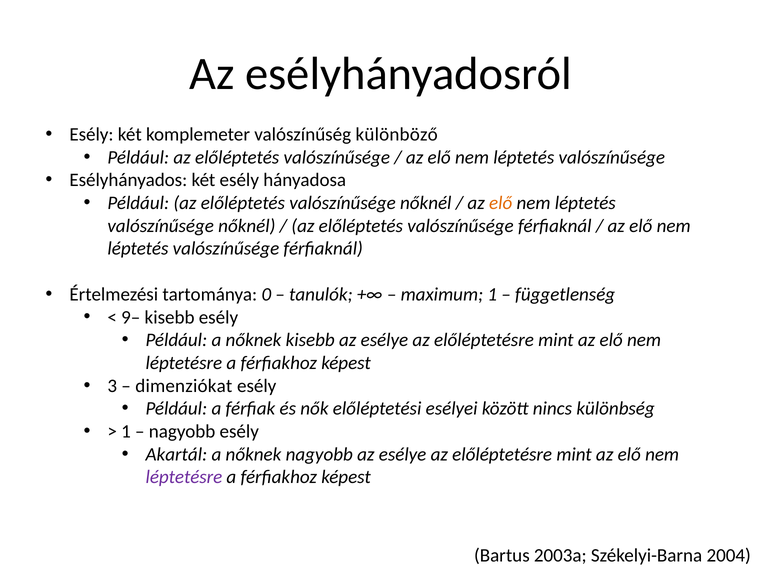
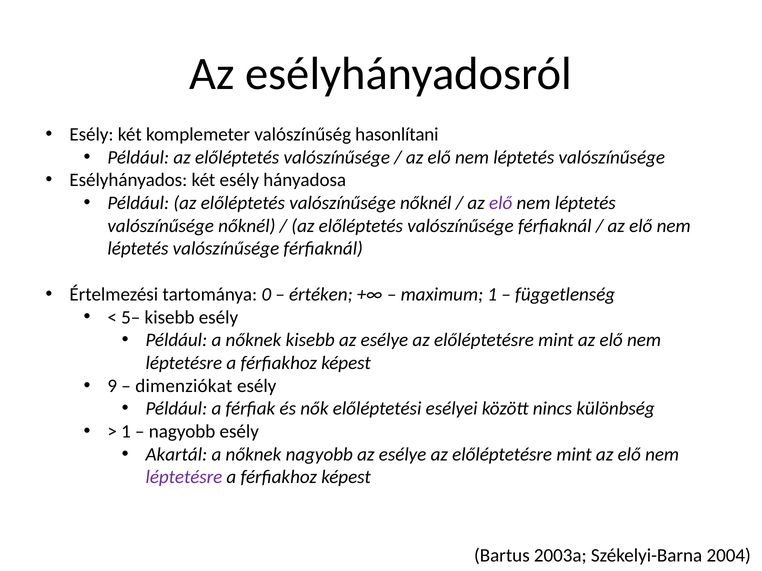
különböző: különböző -> hasonlítani
elő at (501, 203) colour: orange -> purple
tanulók: tanulók -> értéken
9–: 9– -> 5–
3: 3 -> 9
